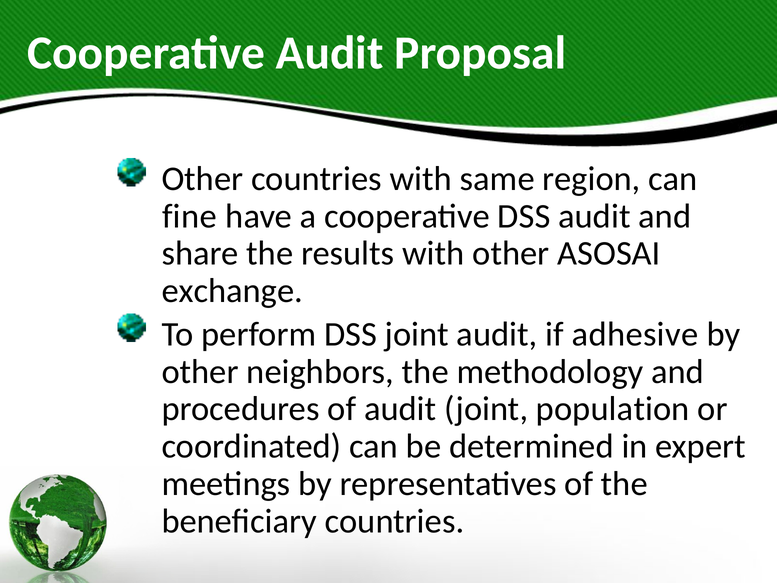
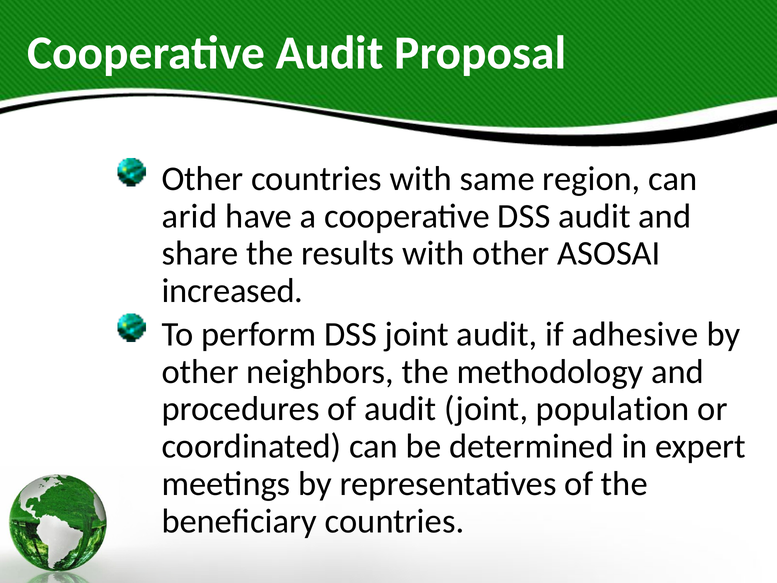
fine: fine -> arid
exchange: exchange -> increased
